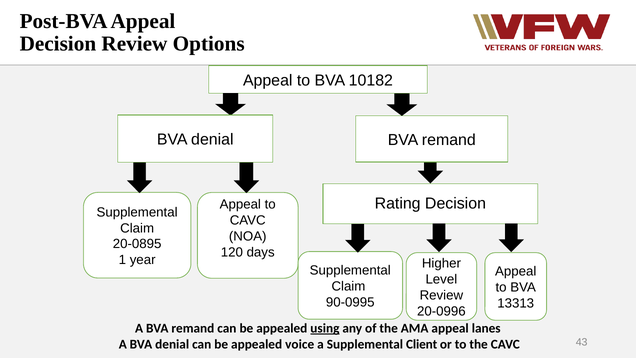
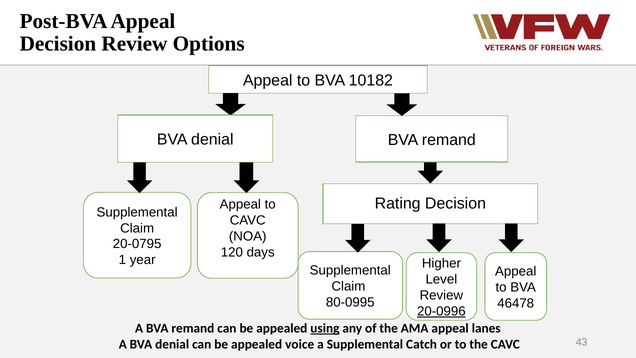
20-0895: 20-0895 -> 20-0795
90-0995: 90-0995 -> 80-0995
13313: 13313 -> 46478
20-0996 underline: none -> present
Client: Client -> Catch
